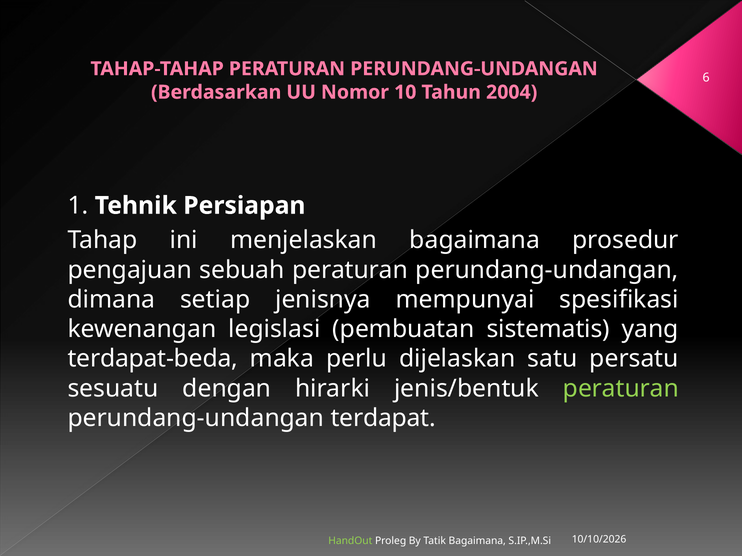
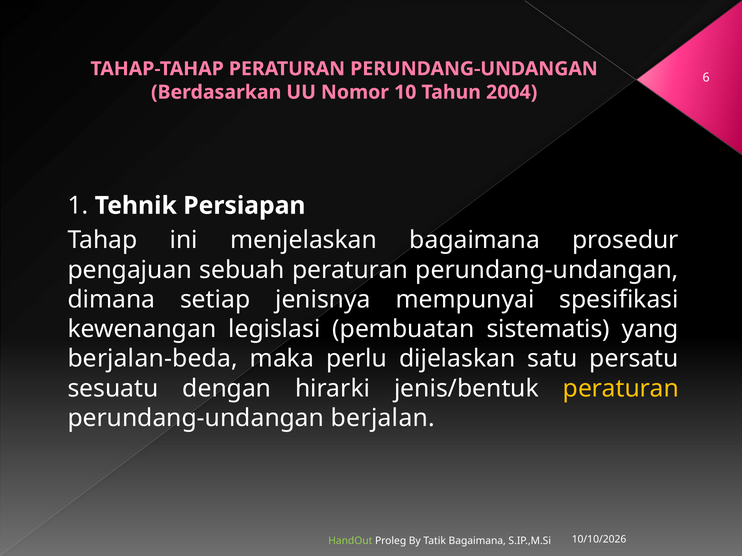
terdapat-beda: terdapat-beda -> berjalan-beda
peraturan at (621, 389) colour: light green -> yellow
terdapat: terdapat -> berjalan
